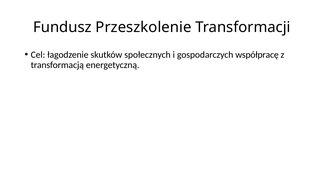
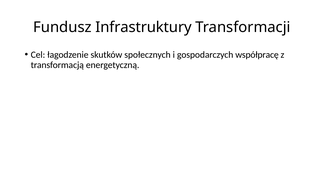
Przeszkolenie: Przeszkolenie -> Infrastruktury
